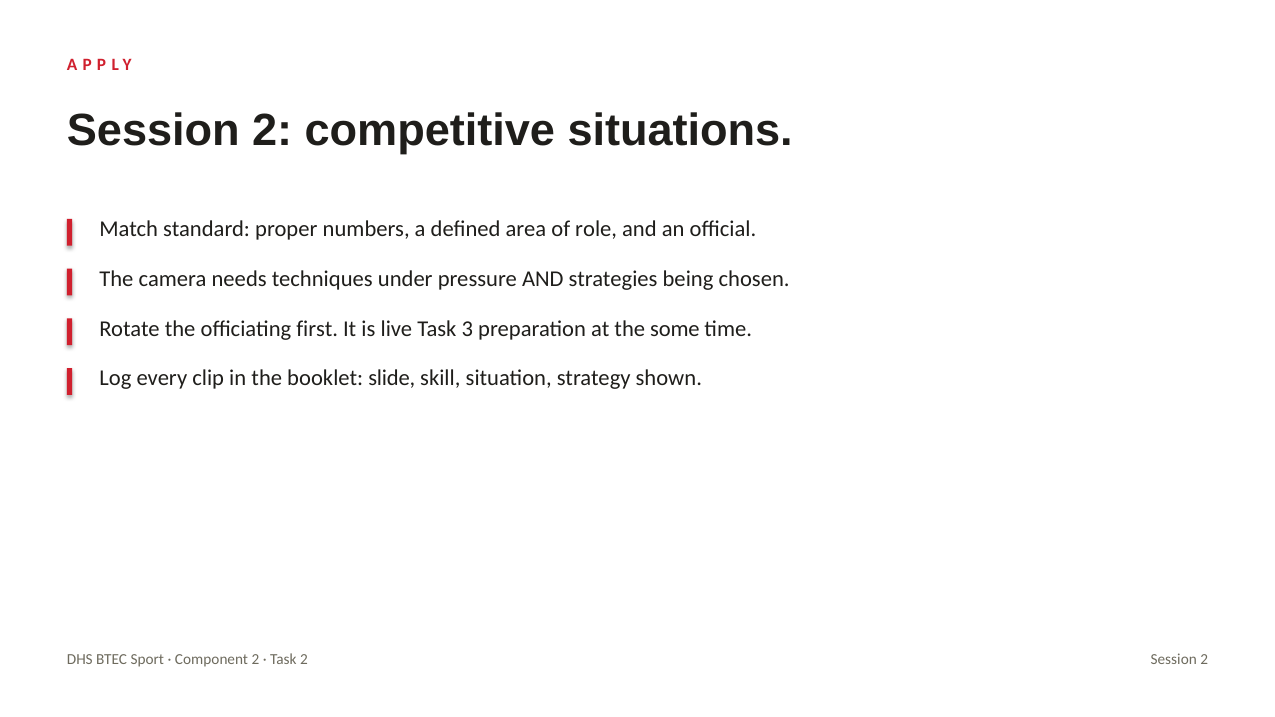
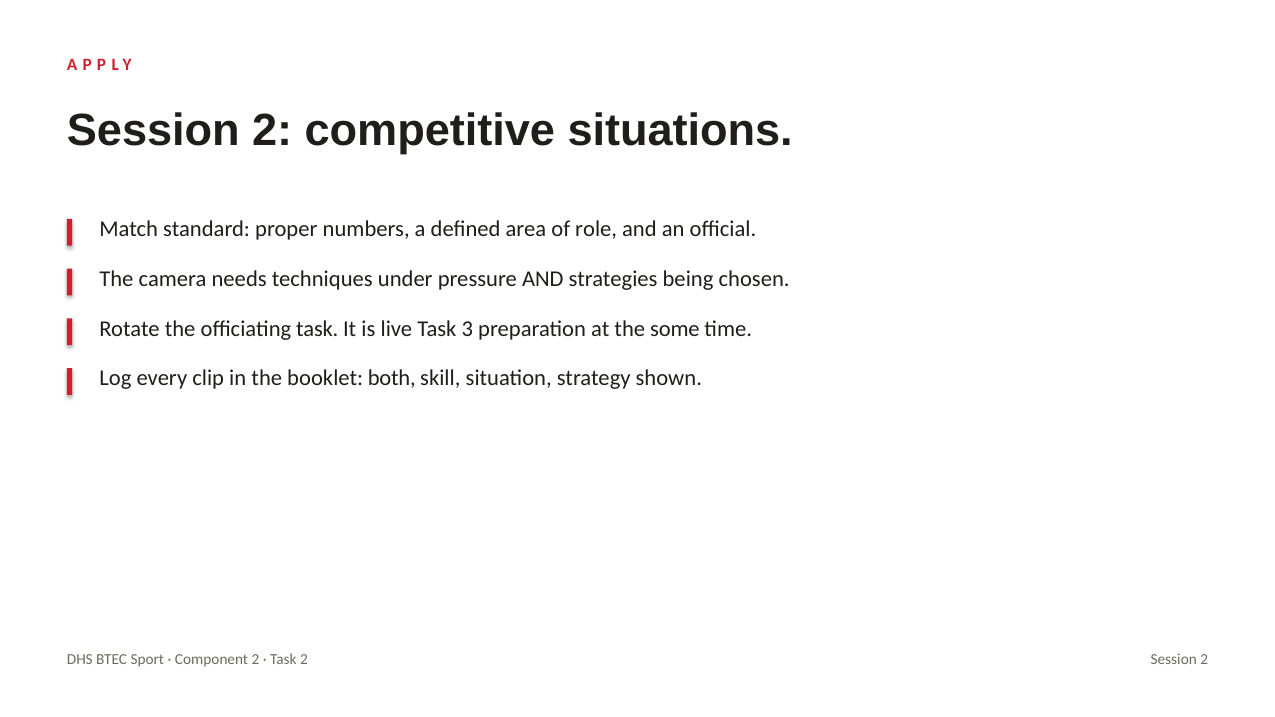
officiating first: first -> task
slide: slide -> both
